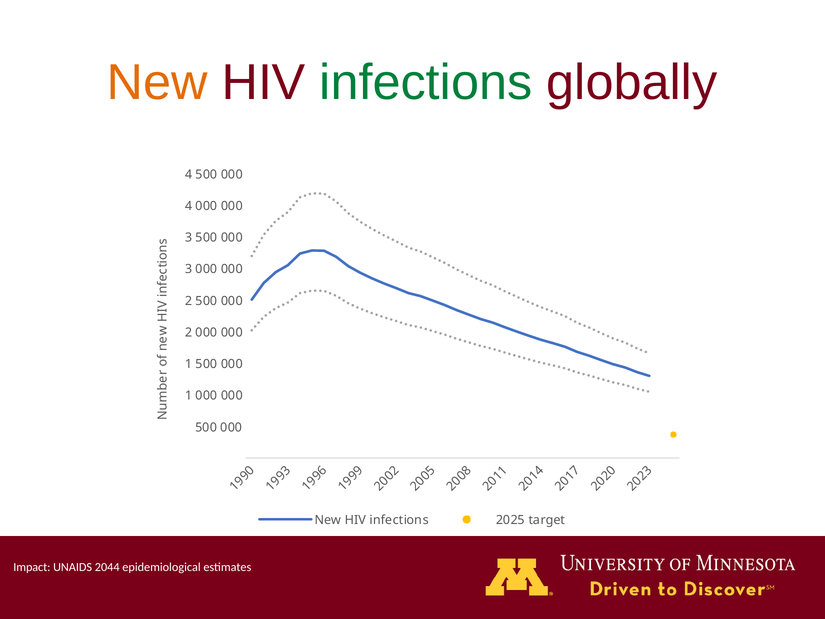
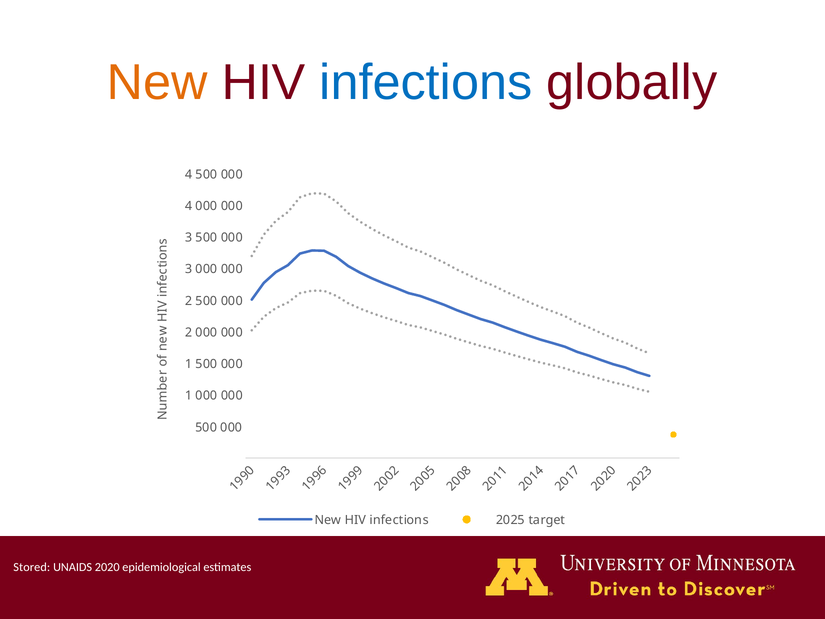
infections at (426, 83) colour: green -> blue
Impact: Impact -> Stored
2044: 2044 -> 2020
